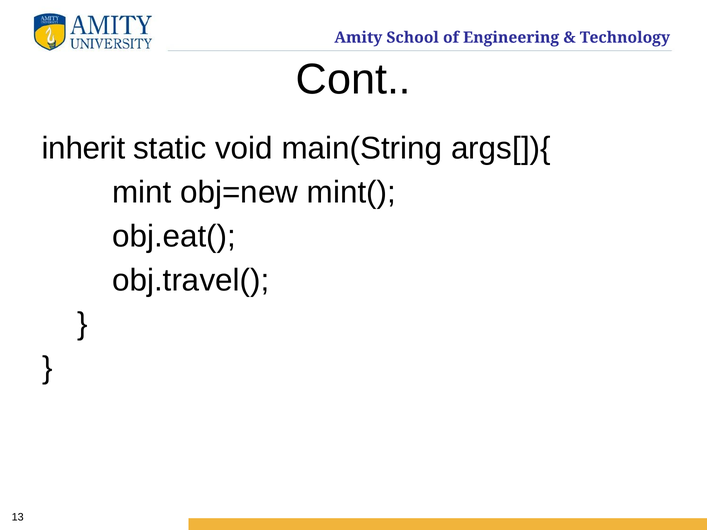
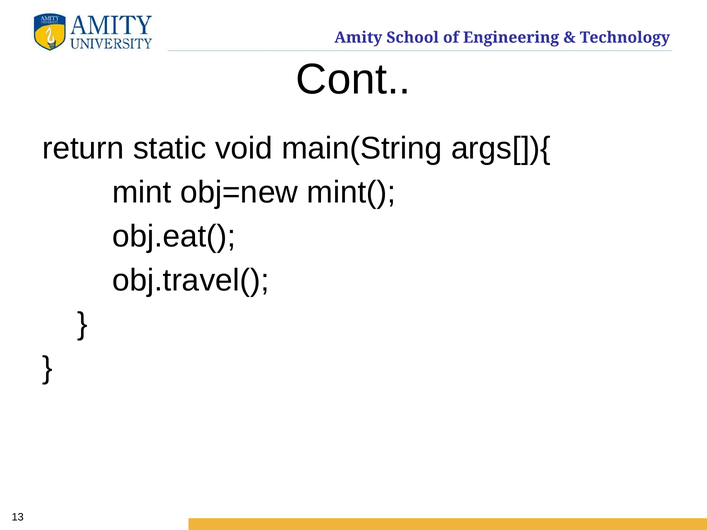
inherit: inherit -> return
